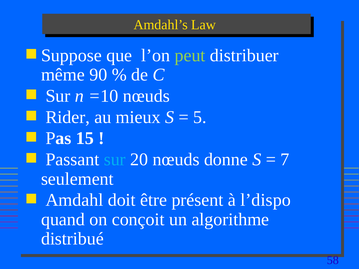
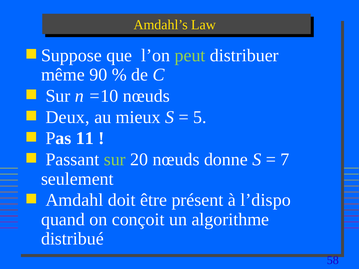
Rider: Rider -> Deux
15: 15 -> 11
sur at (115, 160) colour: light blue -> light green
